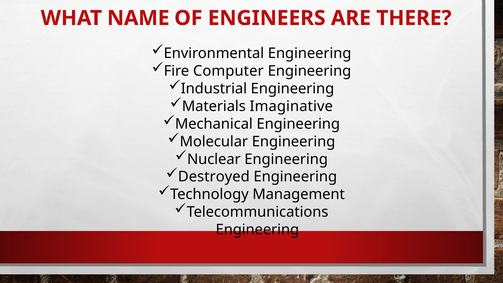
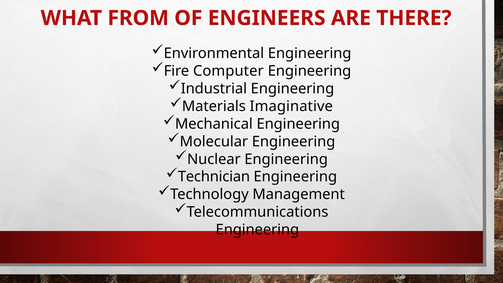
NAME: NAME -> FROM
Destroyed: Destroyed -> Technician
